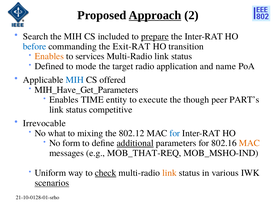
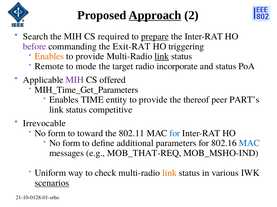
included: included -> required
before colour: blue -> purple
transition: transition -> triggering
services at (90, 57): services -> provide
link at (162, 57) underline: none -> present
Defined: Defined -> Remote
application: application -> incorporate
and name: name -> status
MIH at (75, 80) colour: blue -> purple
MIH_Have_Get_Parameters: MIH_Have_Get_Parameters -> MIH_Time_Get_Parameters
entity to execute: execute -> provide
though: though -> thereof
what at (57, 134): what -> form
mixing: mixing -> toward
802.12: 802.12 -> 802.11
additional underline: present -> none
MAC at (249, 144) colour: orange -> blue
check underline: present -> none
